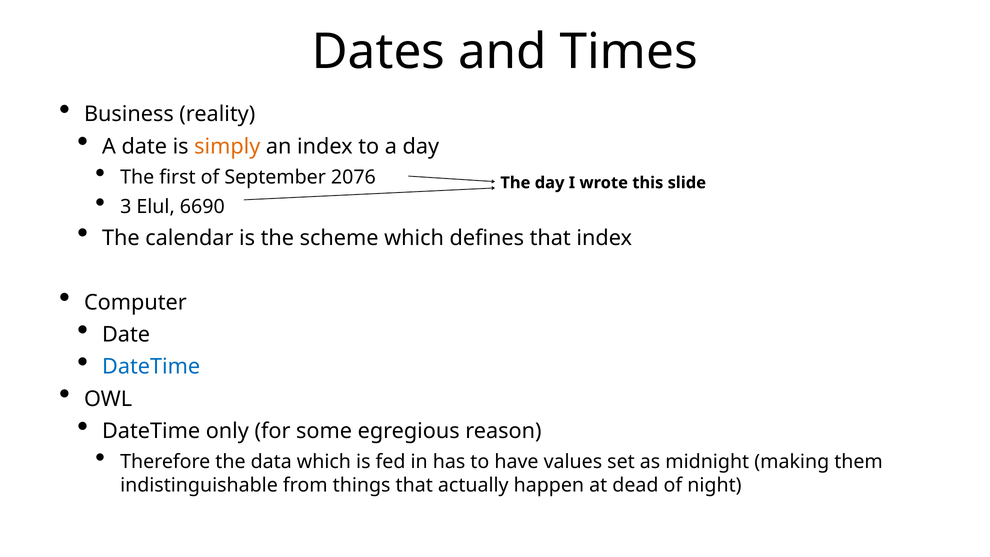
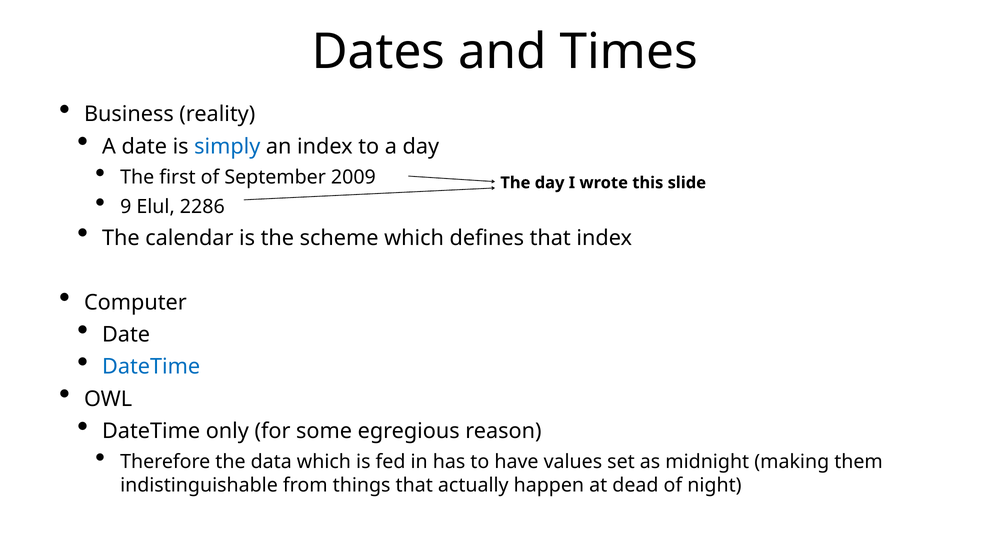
simply colour: orange -> blue
2076: 2076 -> 2009
3: 3 -> 9
6690: 6690 -> 2286
